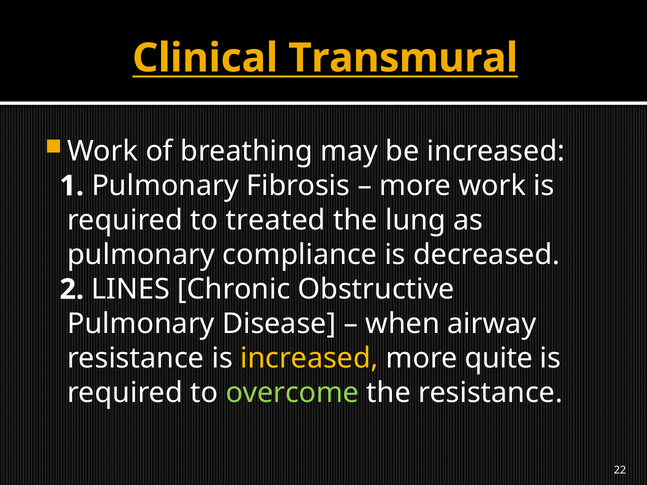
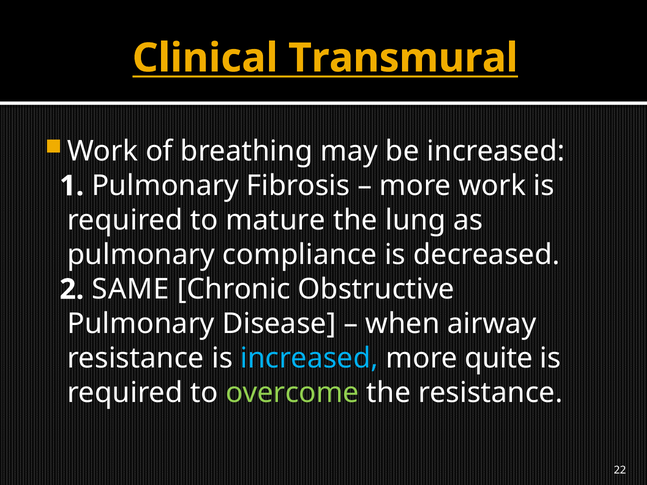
treated: treated -> mature
LINES: LINES -> SAME
increased at (309, 359) colour: yellow -> light blue
